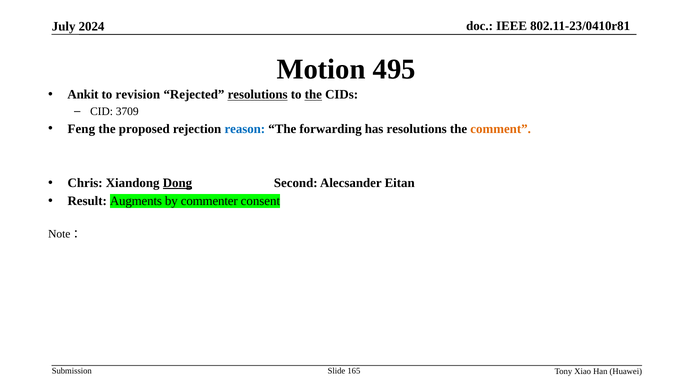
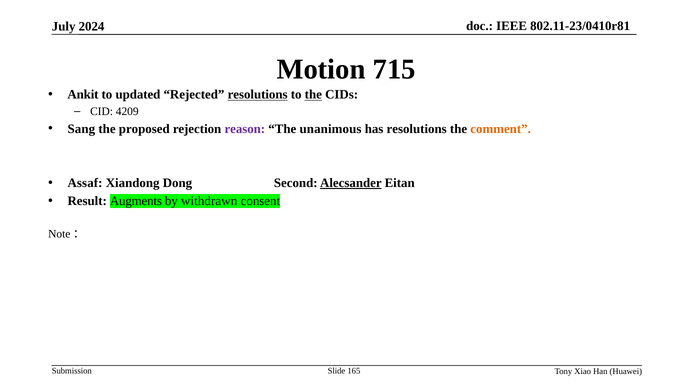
495: 495 -> 715
revision: revision -> updated
3709: 3709 -> 4209
Feng: Feng -> Sang
reason colour: blue -> purple
forwarding: forwarding -> unanimous
Chris: Chris -> Assaf
Dong underline: present -> none
Alecsander underline: none -> present
commenter: commenter -> withdrawn
